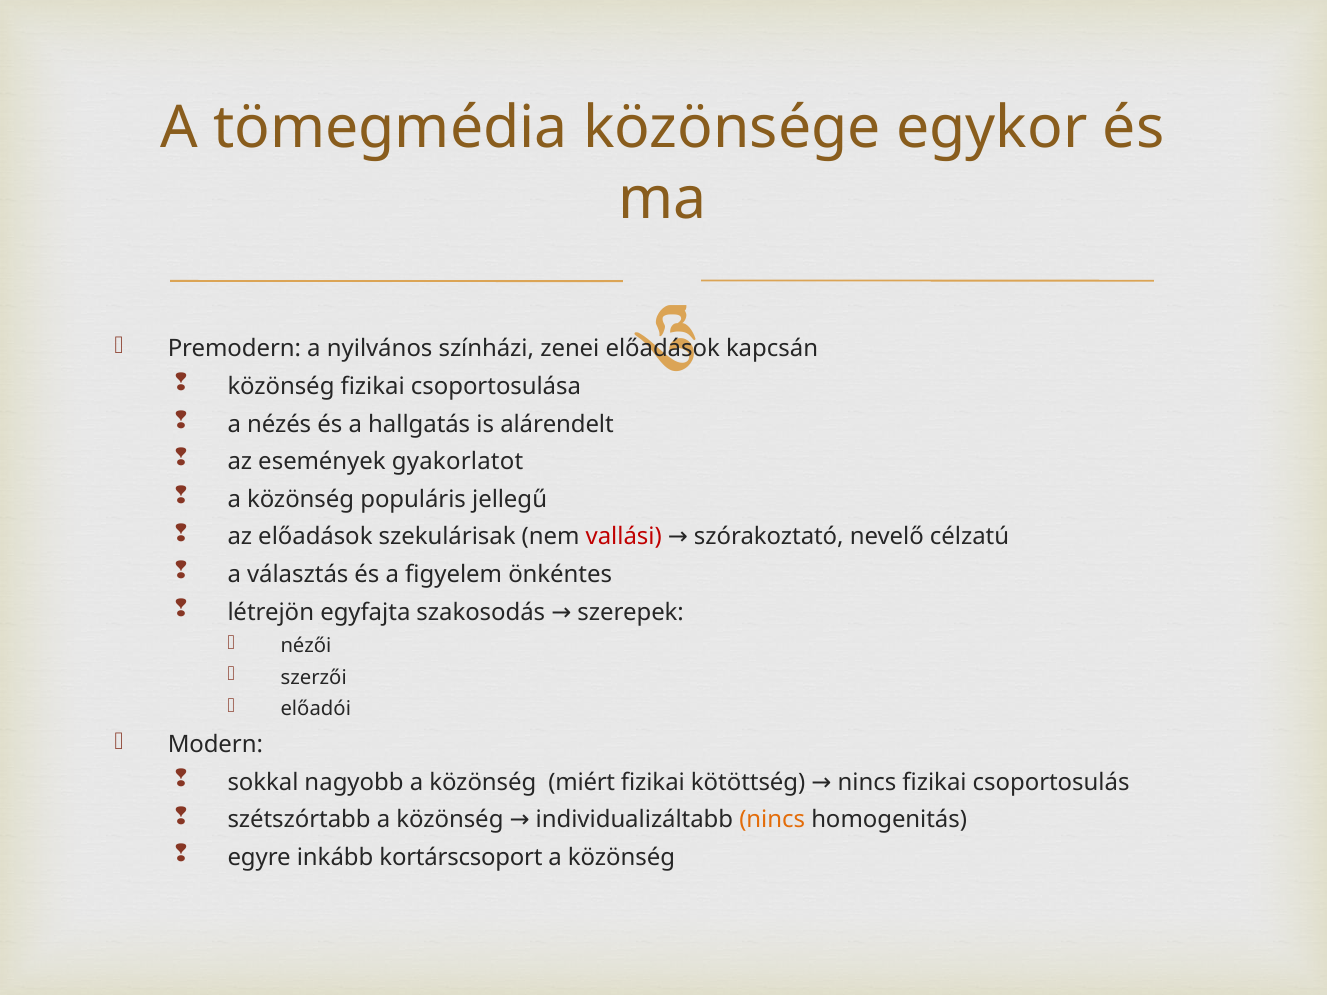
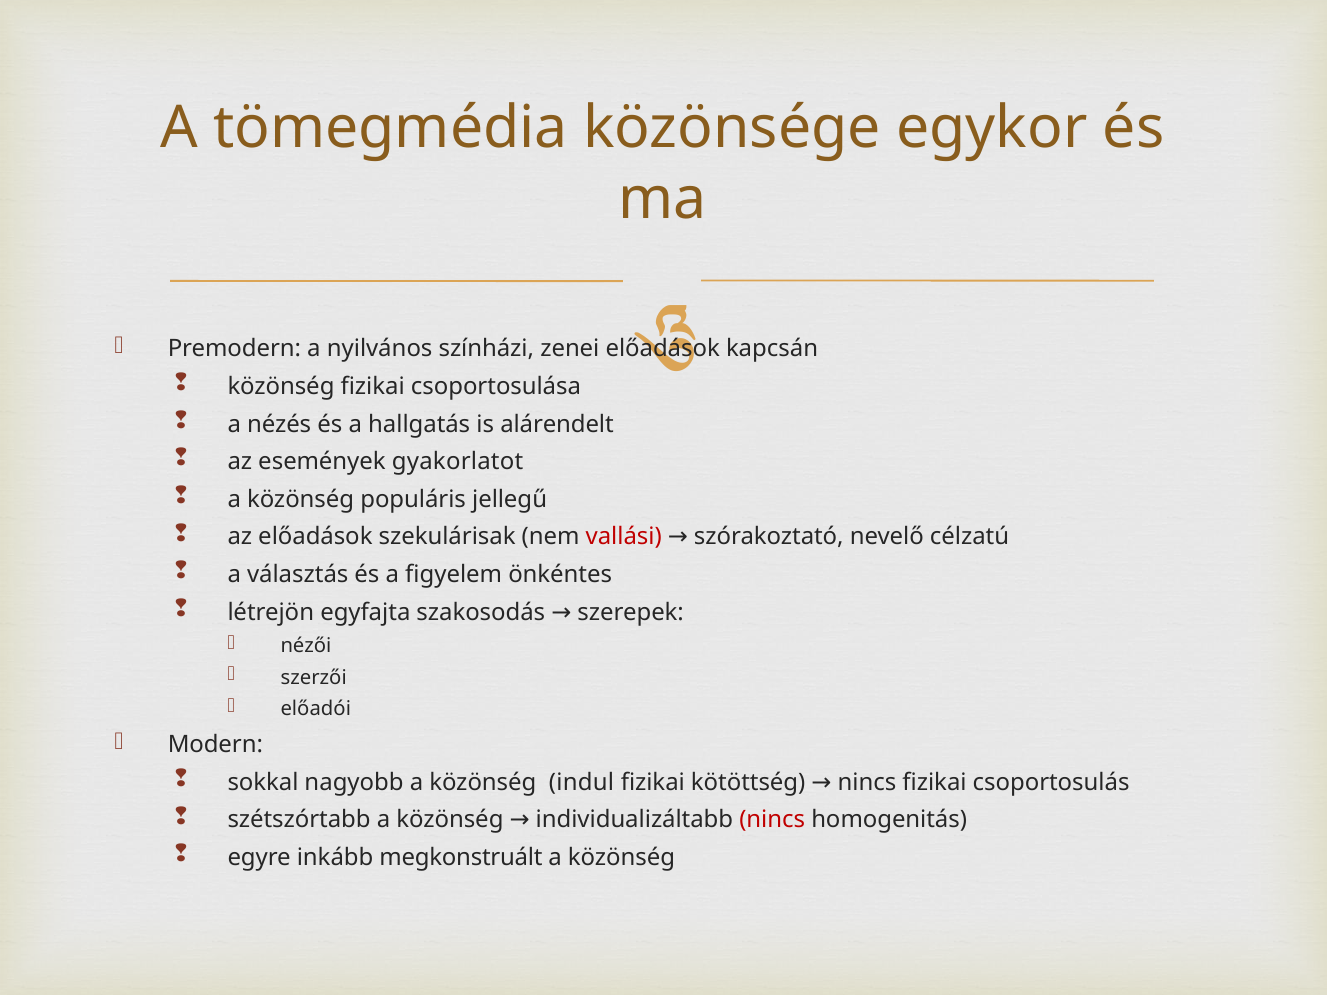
miért: miért -> indul
nincs at (772, 820) colour: orange -> red
kortárscsoport: kortárscsoport -> megkonstruált
